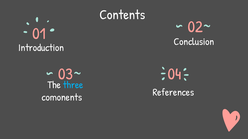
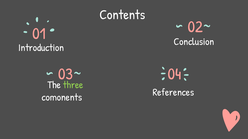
three colour: light blue -> light green
